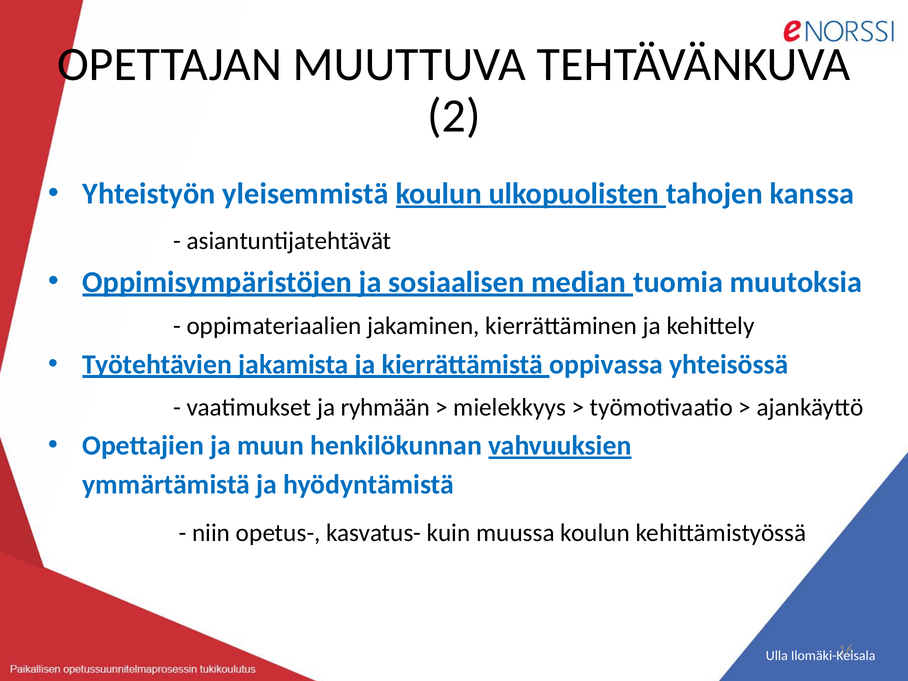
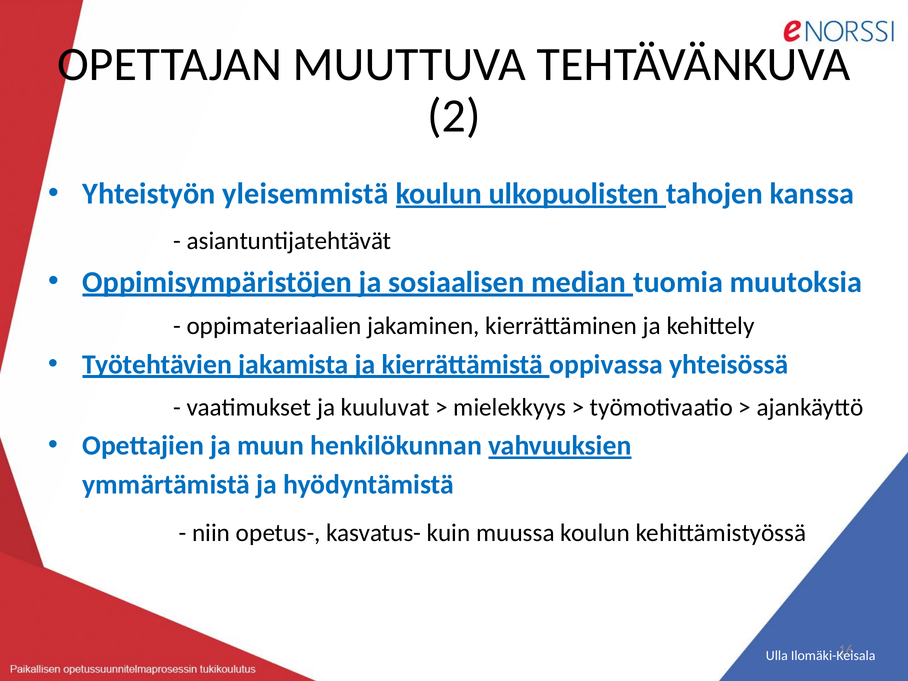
ryhmään: ryhmään -> kuuluvat
